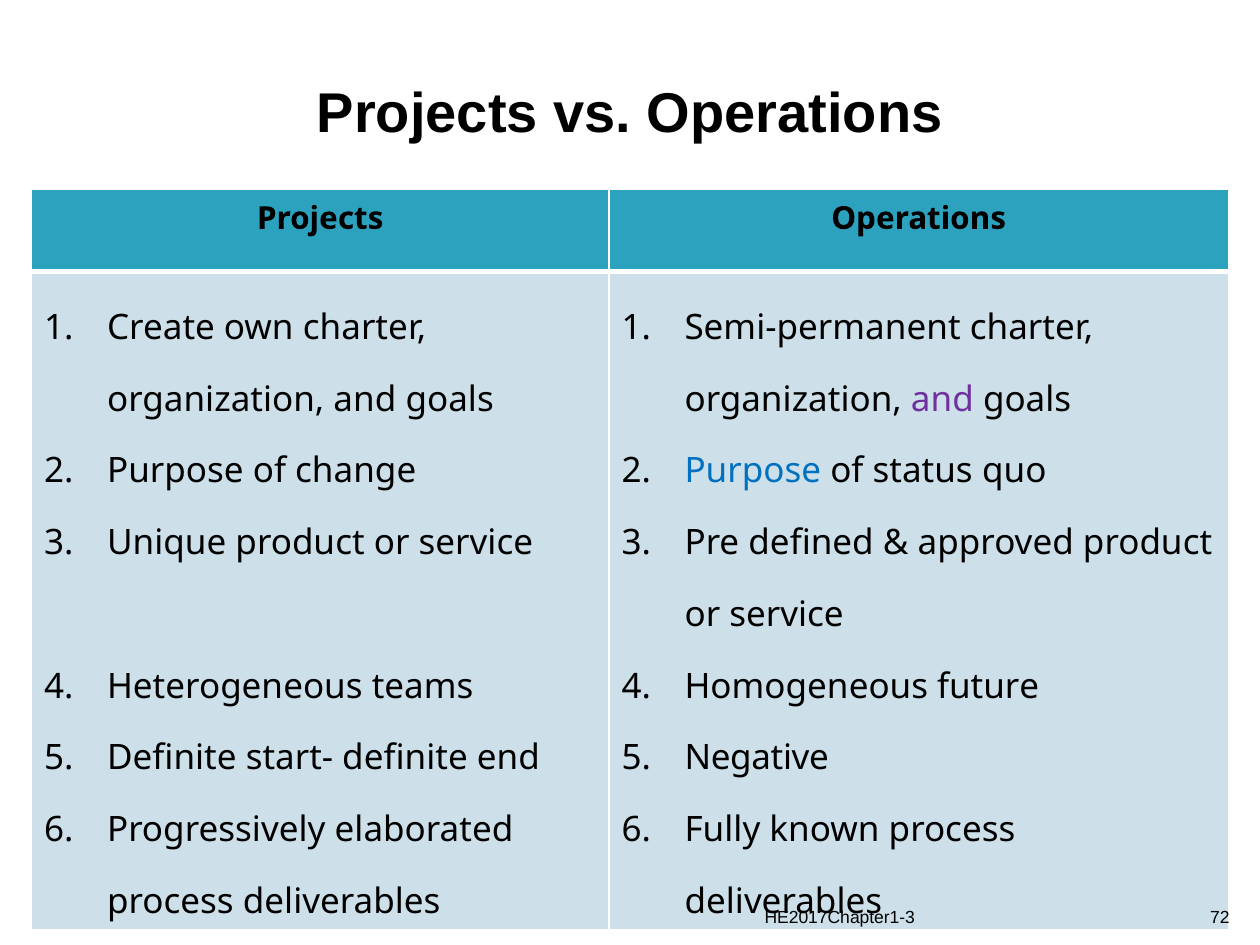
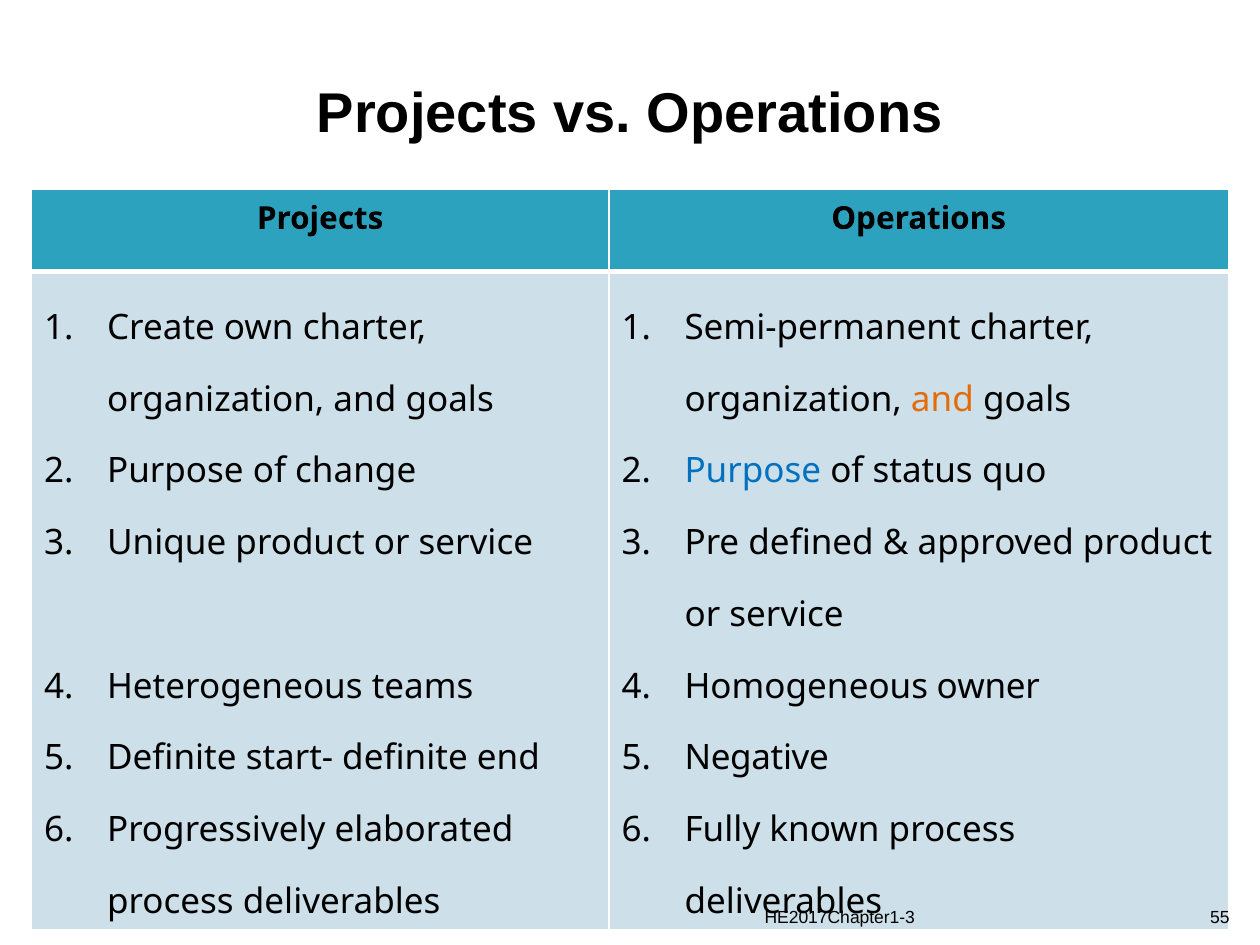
and at (942, 400) colour: purple -> orange
future: future -> owner
72: 72 -> 55
